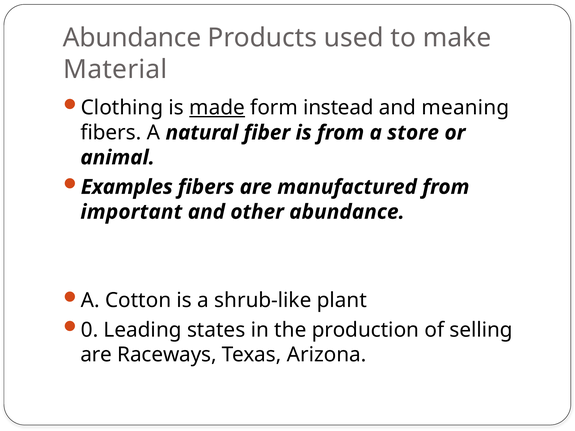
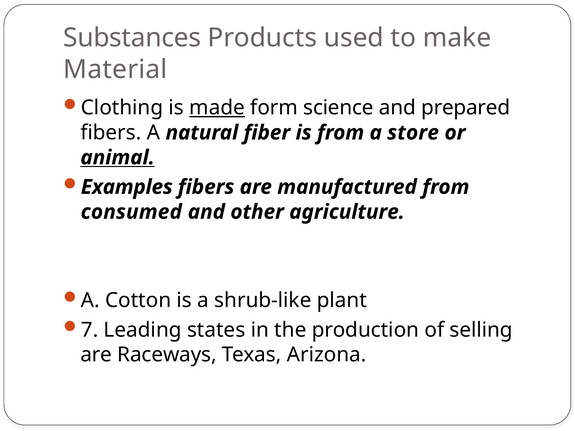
Abundance at (132, 38): Abundance -> Substances
instead: instead -> science
meaning: meaning -> prepared
animal underline: none -> present
important: important -> consumed
other abundance: abundance -> agriculture
0: 0 -> 7
